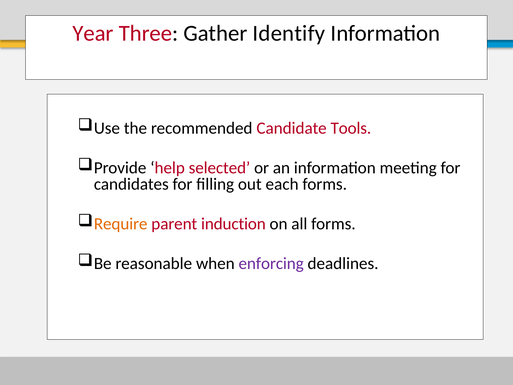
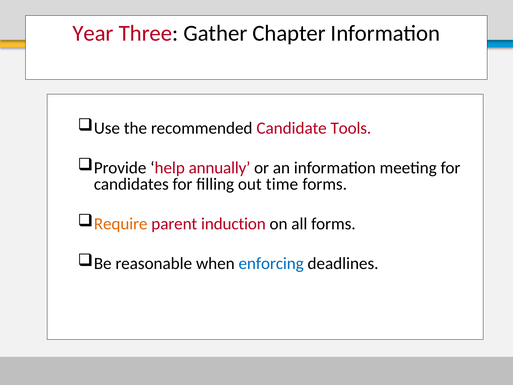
Identify: Identify -> Chapter
selected: selected -> annually
each: each -> time
enforcing colour: purple -> blue
